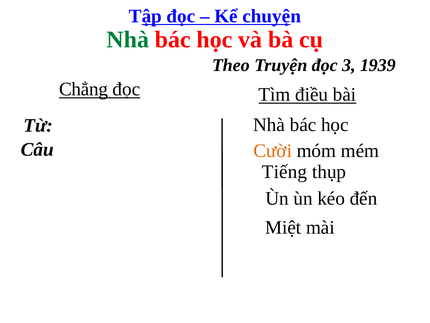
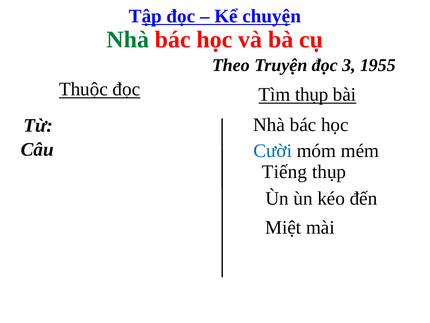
1939: 1939 -> 1955
Chẳng: Chẳng -> Thuộc
Tìm điều: điều -> thụp
Cười colour: orange -> blue
